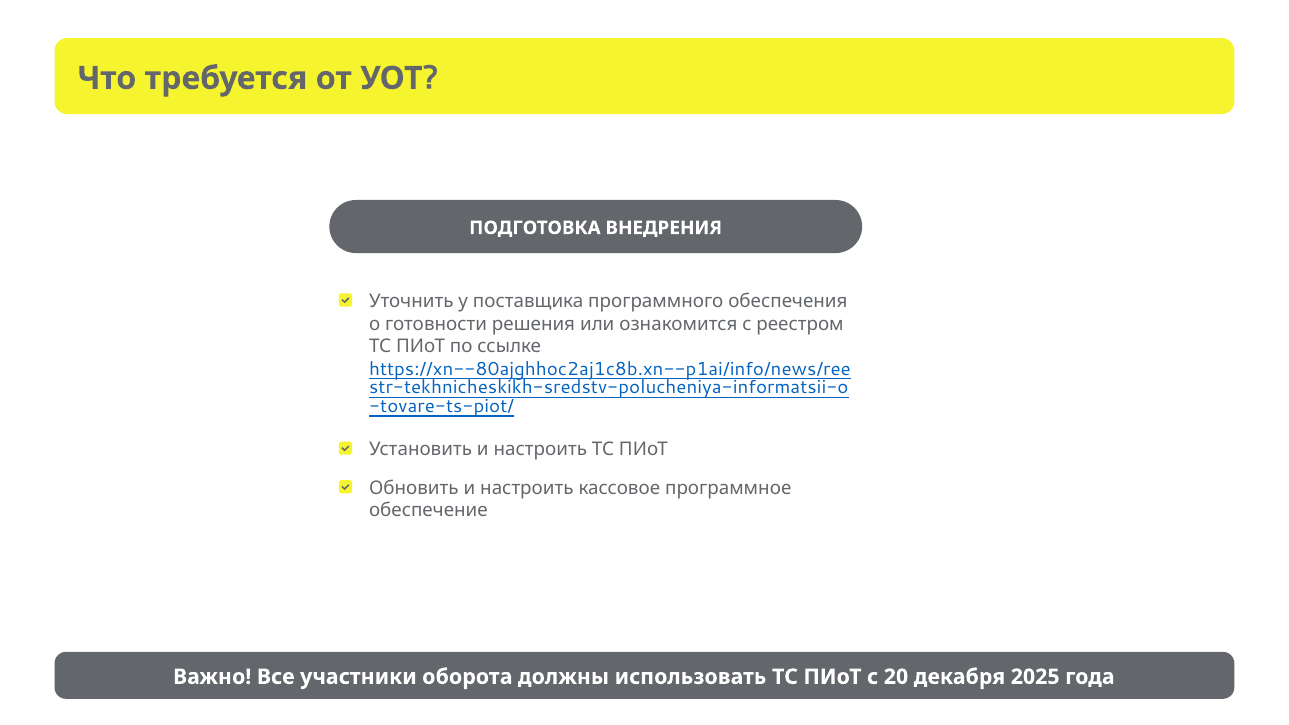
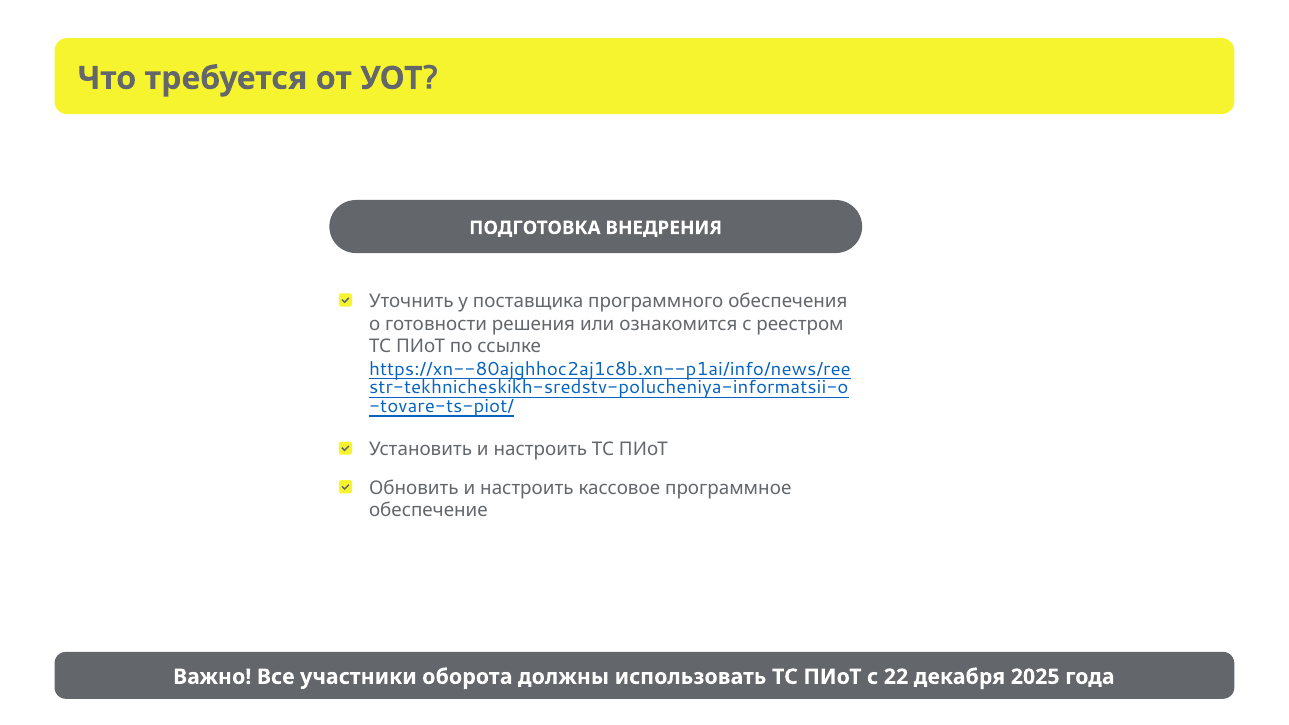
20: 20 -> 22
